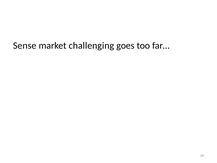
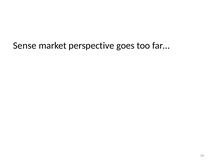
challenging: challenging -> perspective
